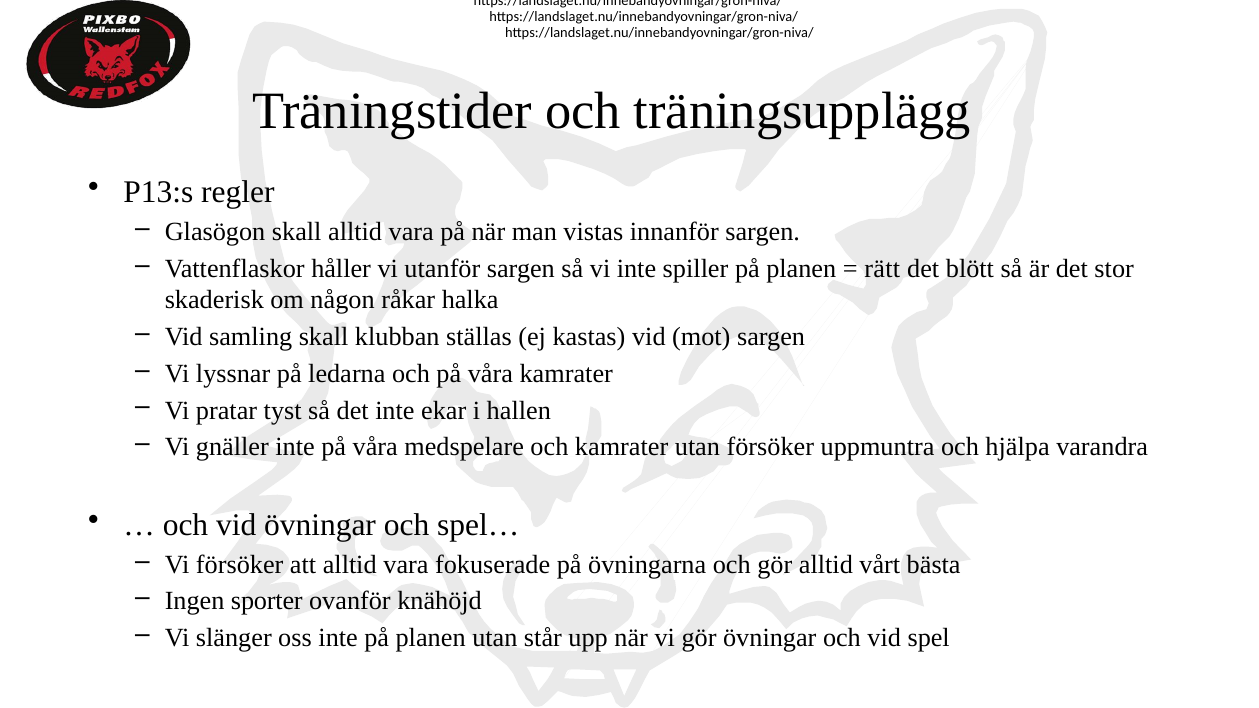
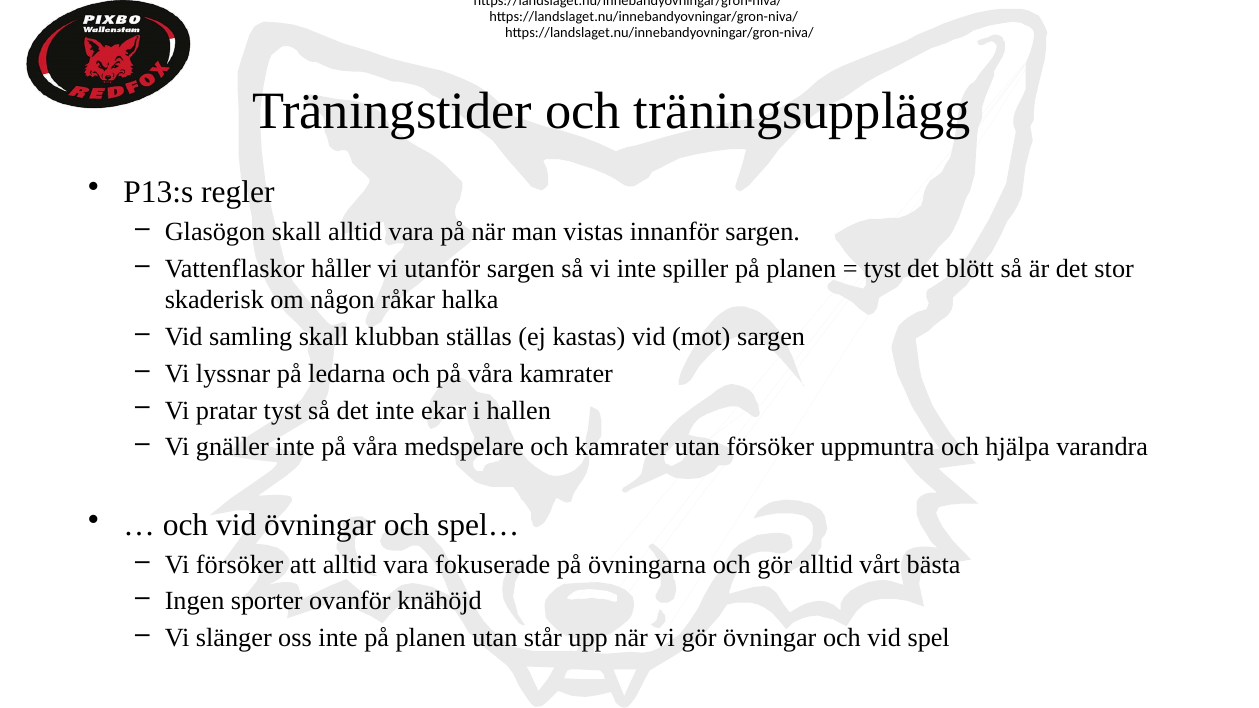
rätt at (882, 269): rätt -> tyst
